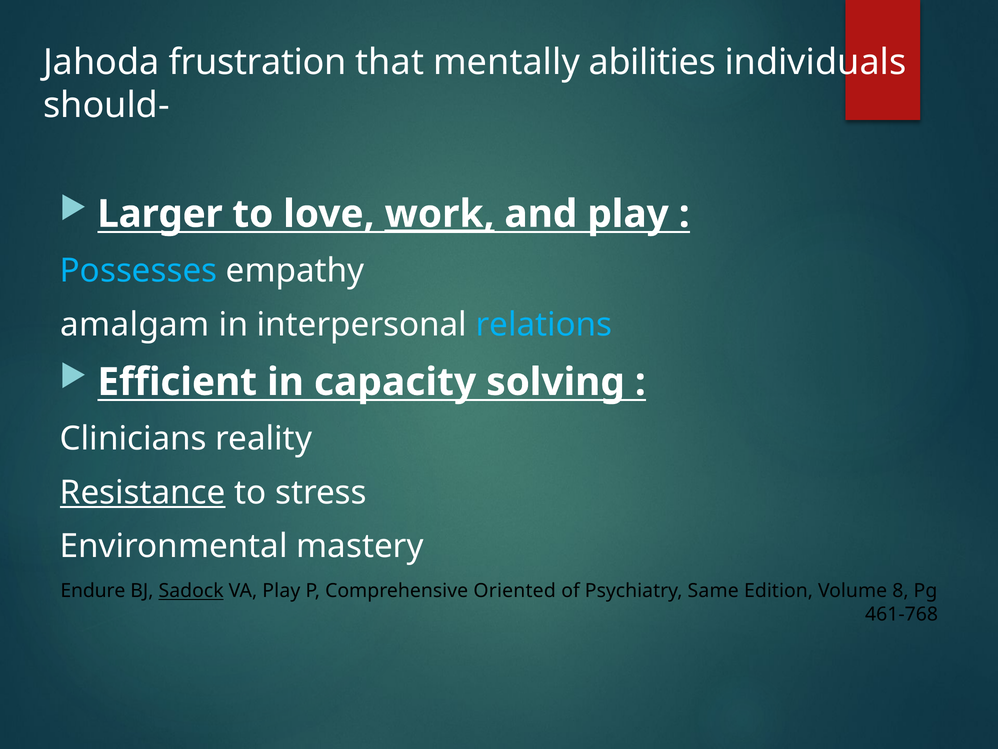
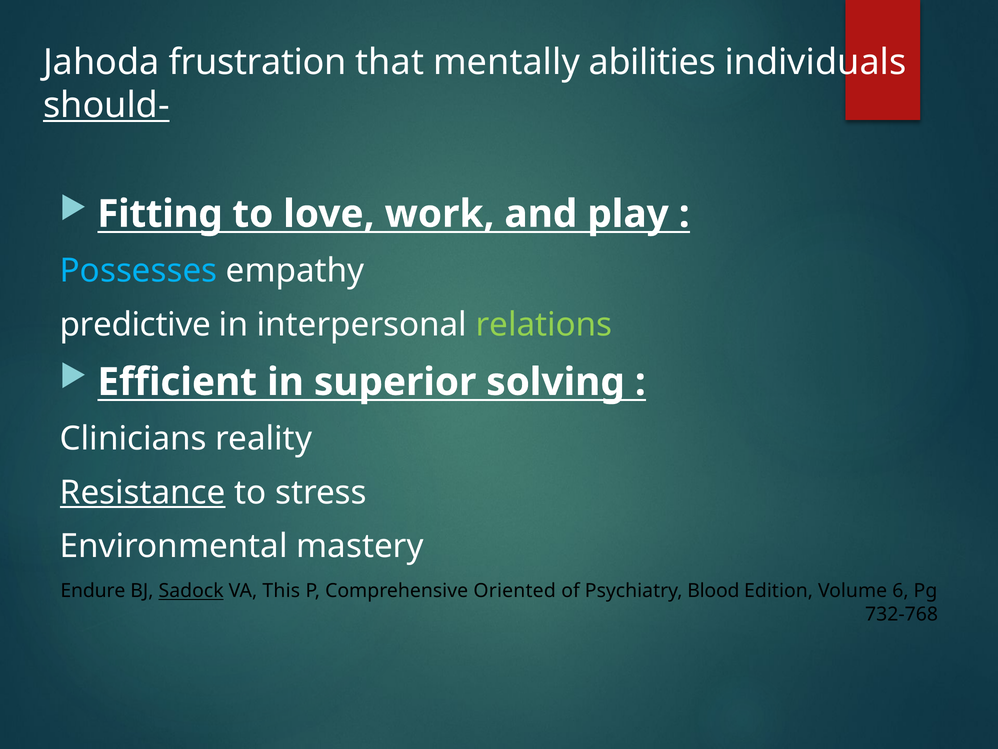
should- underline: none -> present
Larger: Larger -> Fitting
work underline: present -> none
amalgam: amalgam -> predictive
relations colour: light blue -> light green
capacity: capacity -> superior
VA Play: Play -> This
Same: Same -> Blood
8: 8 -> 6
461-768: 461-768 -> 732-768
